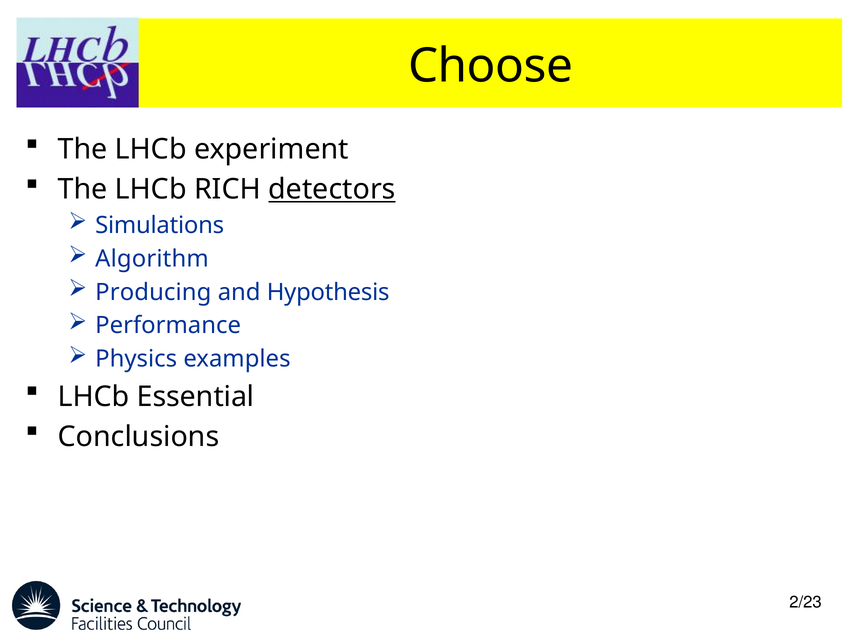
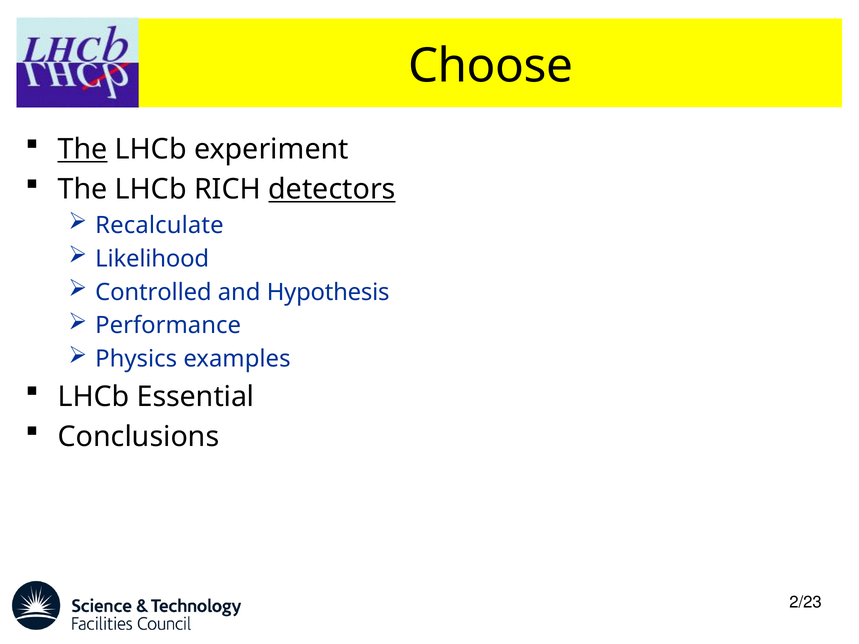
The at (83, 149) underline: none -> present
Simulations: Simulations -> Recalculate
Algorithm: Algorithm -> Likelihood
Producing: Producing -> Controlled
